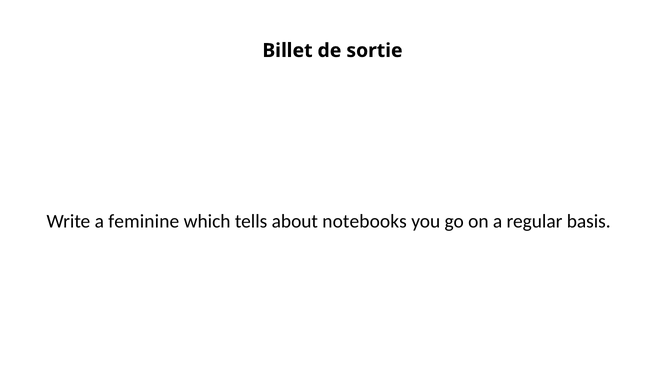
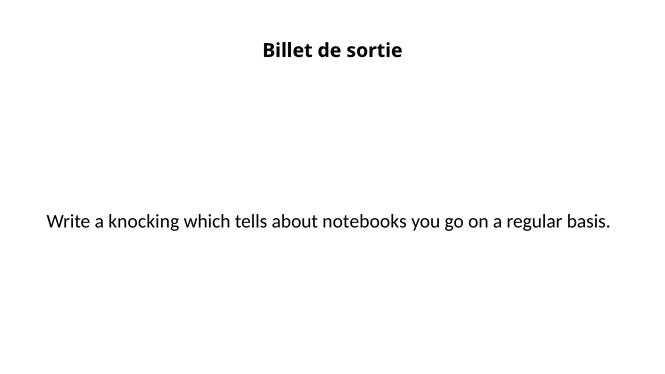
feminine: feminine -> knocking
